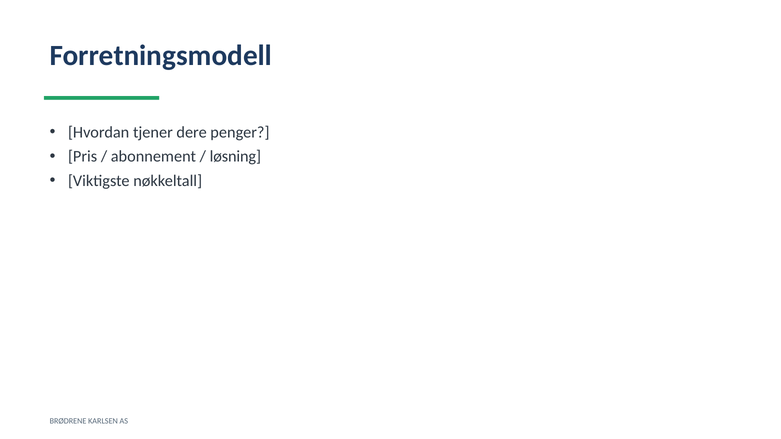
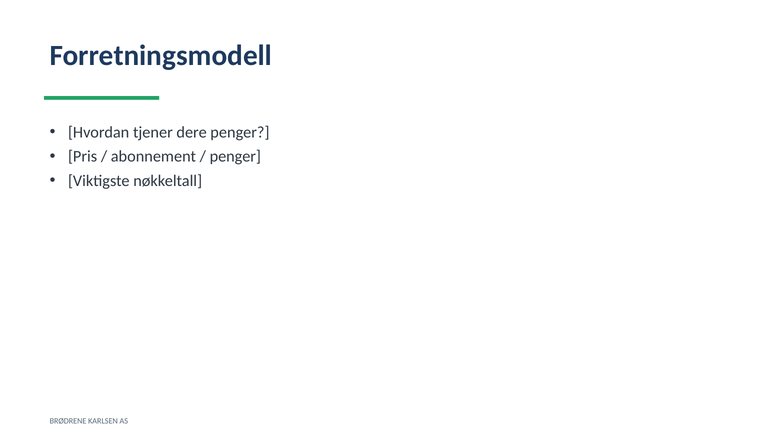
løsning at (235, 157): løsning -> penger
